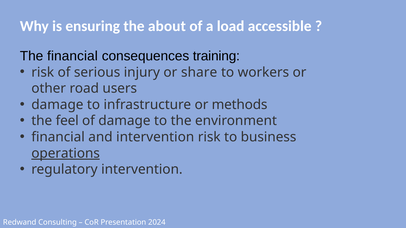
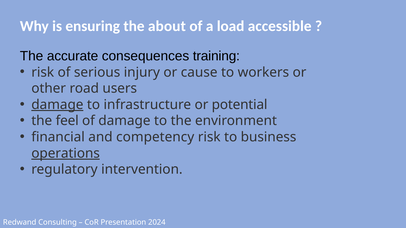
The financial: financial -> accurate
share: share -> cause
damage at (57, 105) underline: none -> present
methods: methods -> potential
and intervention: intervention -> competency
